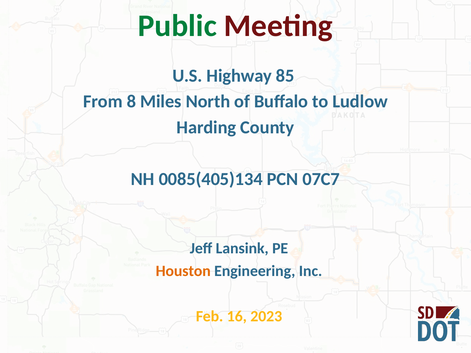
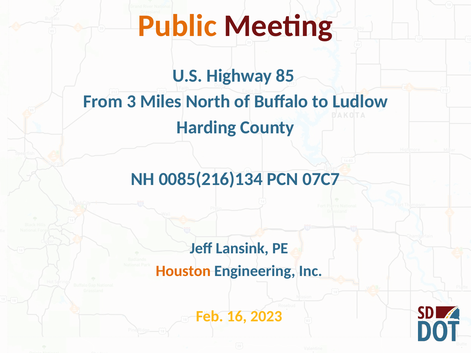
Public colour: green -> orange
8: 8 -> 3
0085(405)134: 0085(405)134 -> 0085(216)134
